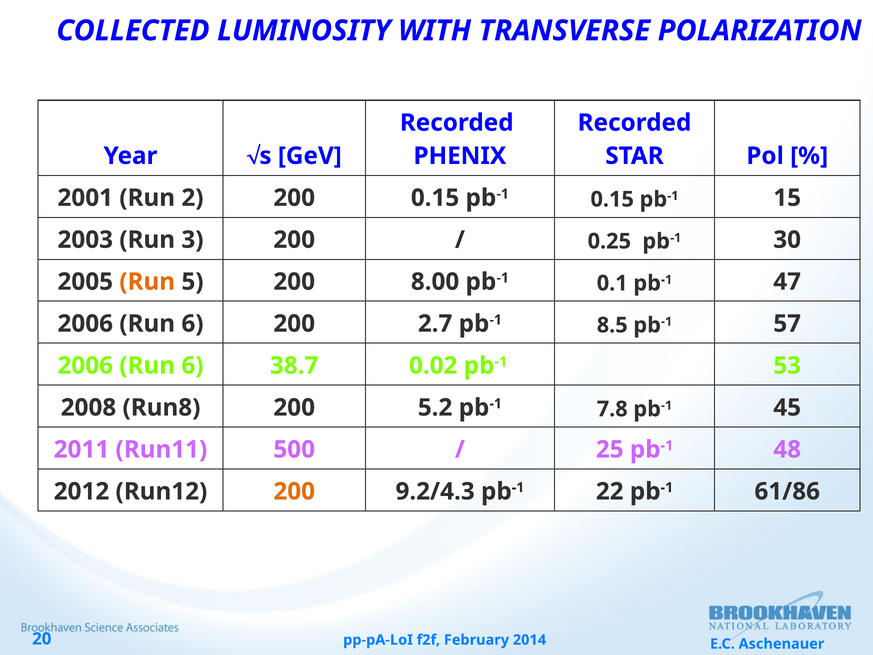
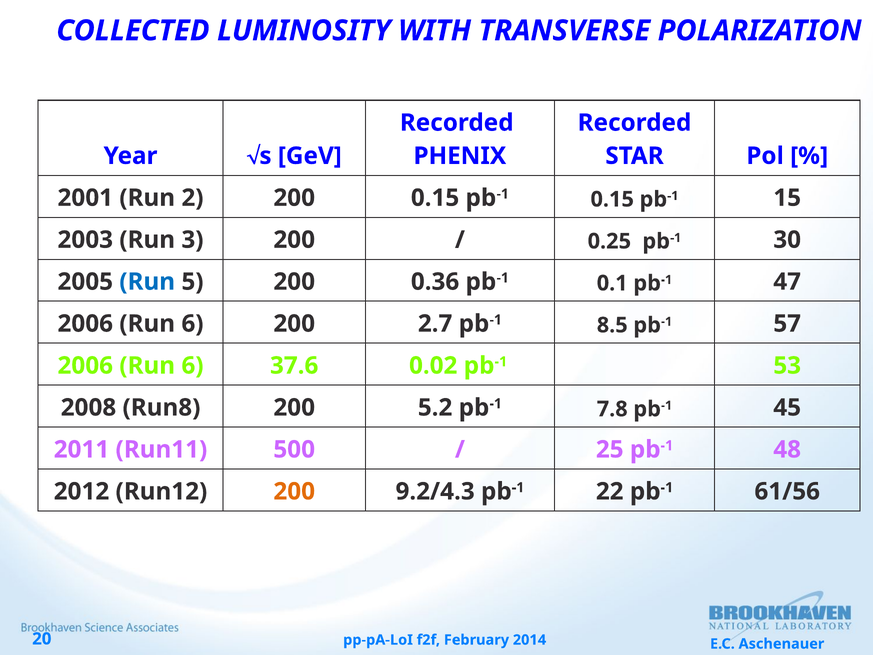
Run at (147, 282) colour: orange -> blue
8.00: 8.00 -> 0.36
38.7: 38.7 -> 37.6
61/86: 61/86 -> 61/56
